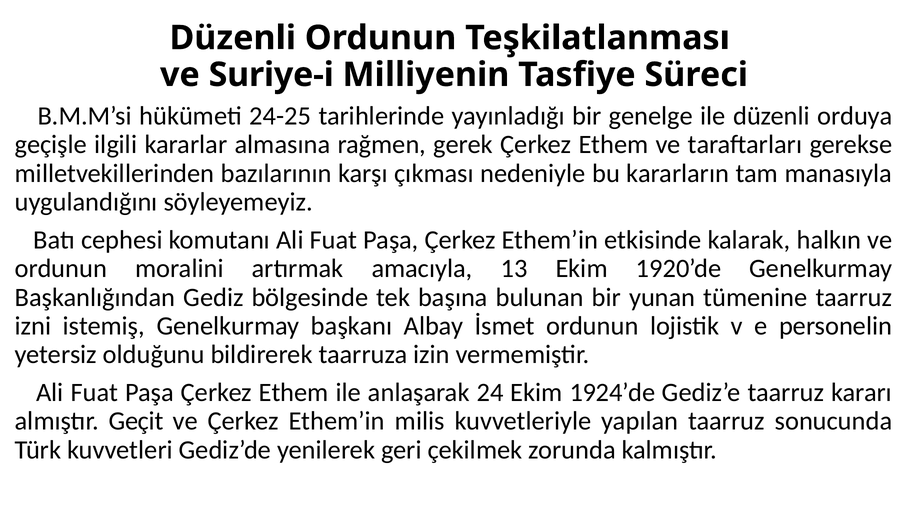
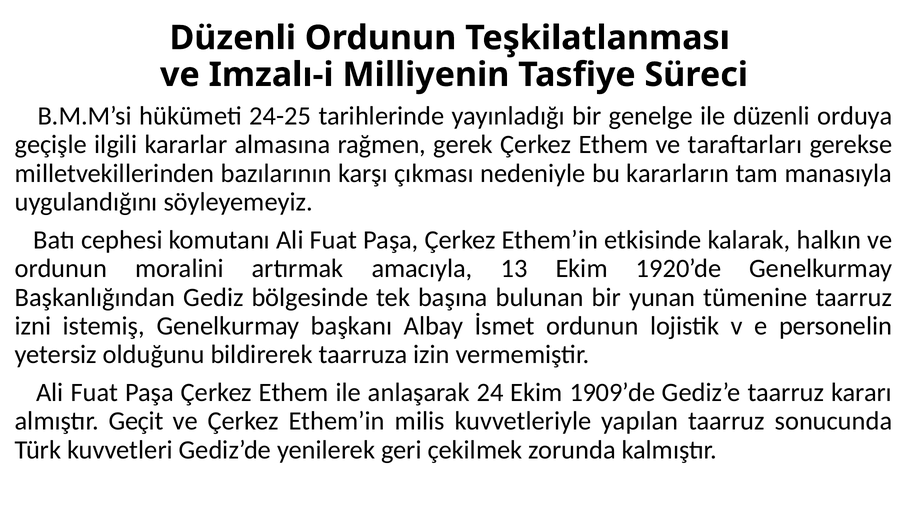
Suriye-i: Suriye-i -> Imzalı-i
1924’de: 1924’de -> 1909’de
